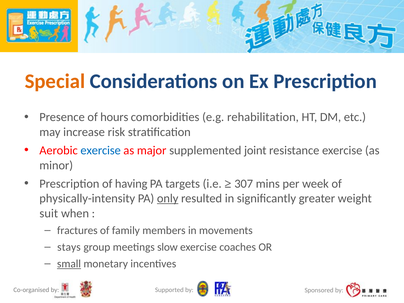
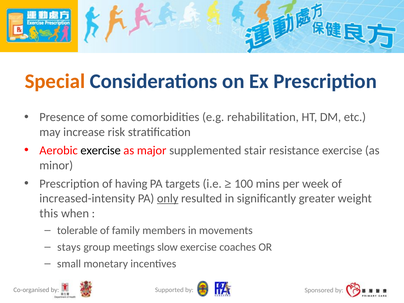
hours: hours -> some
exercise at (101, 150) colour: blue -> black
joint: joint -> stair
307: 307 -> 100
physically-intensity: physically-intensity -> increased-intensity
suit: suit -> this
fractures: fractures -> tolerable
small underline: present -> none
